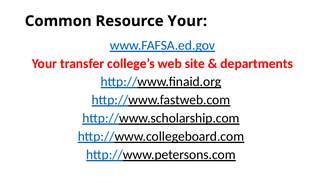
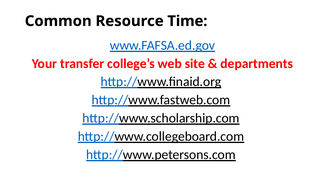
Resource Your: Your -> Time
